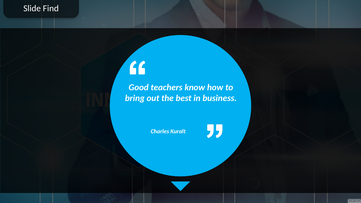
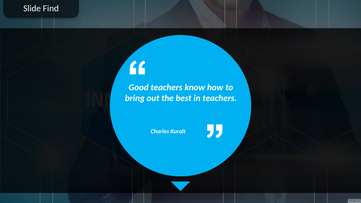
in business: business -> teachers
